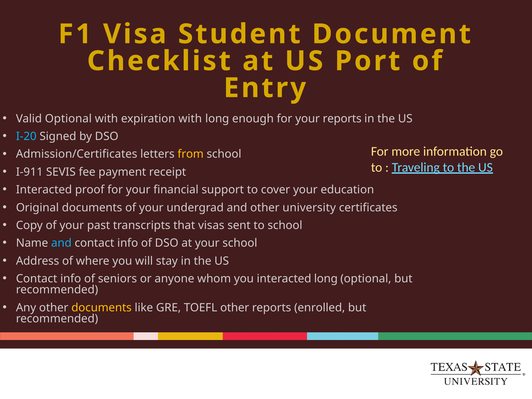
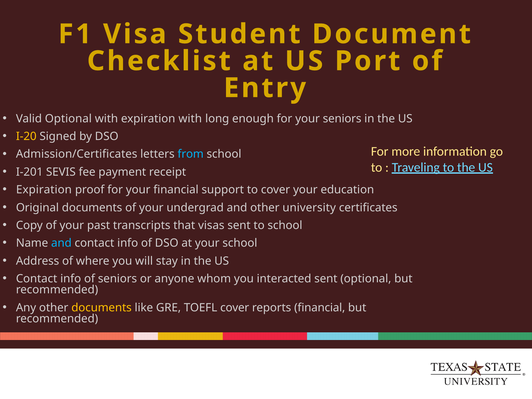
your reports: reports -> seniors
I-20 colour: light blue -> yellow
from colour: yellow -> light blue
I-911: I-911 -> I-201
Interacted at (44, 190): Interacted -> Expiration
interacted long: long -> sent
TOEFL other: other -> cover
reports enrolled: enrolled -> financial
